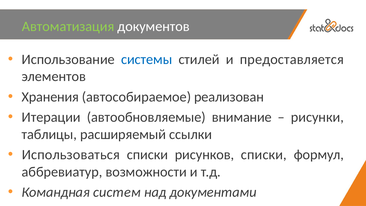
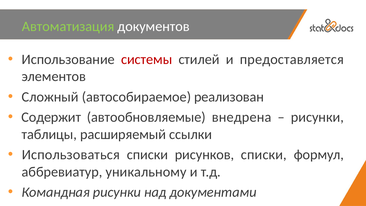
системы colour: blue -> red
Хранения: Хранения -> Сложный
Итерации: Итерации -> Содержит
внимание: внимание -> внедрена
возможности: возможности -> уникальному
Командная систем: систем -> рисунки
